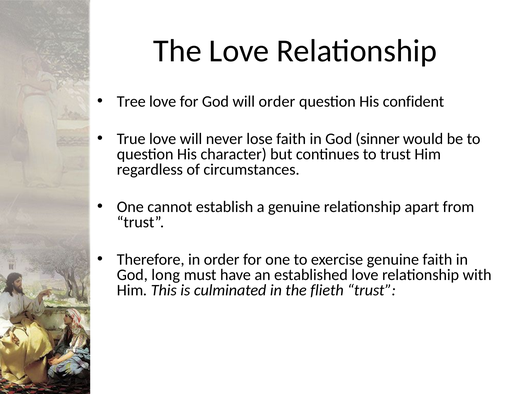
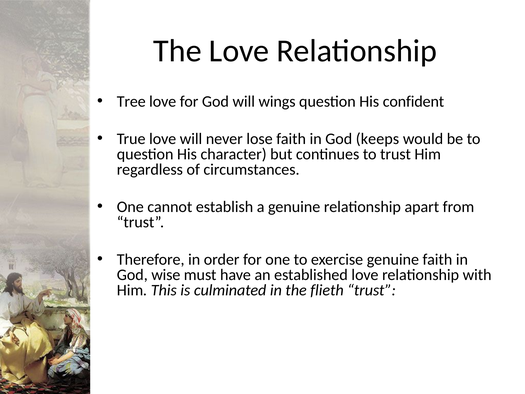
will order: order -> wings
sinner: sinner -> keeps
long: long -> wise
